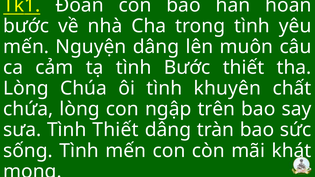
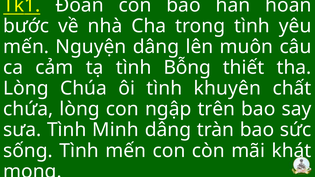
tình Bước: Bước -> Bỗng
Tình Thiết: Thiết -> Minh
